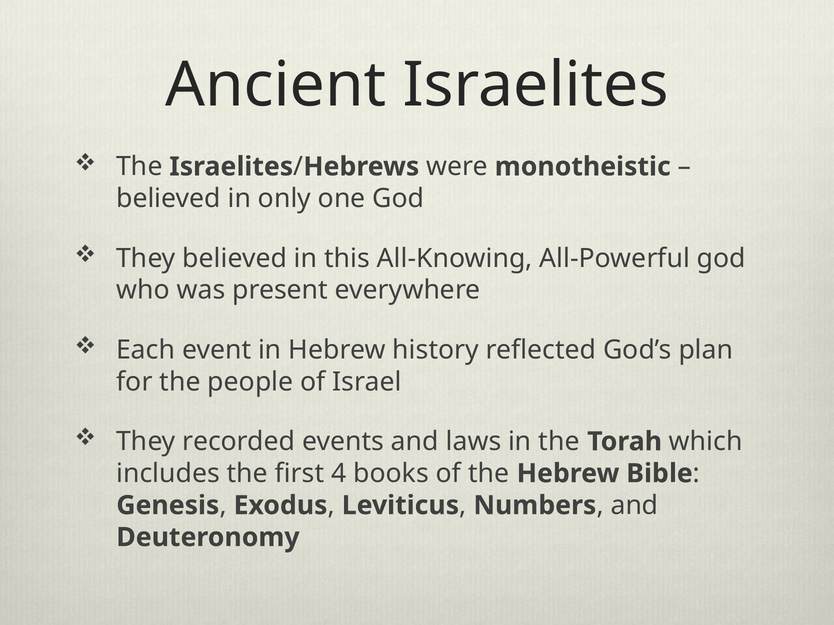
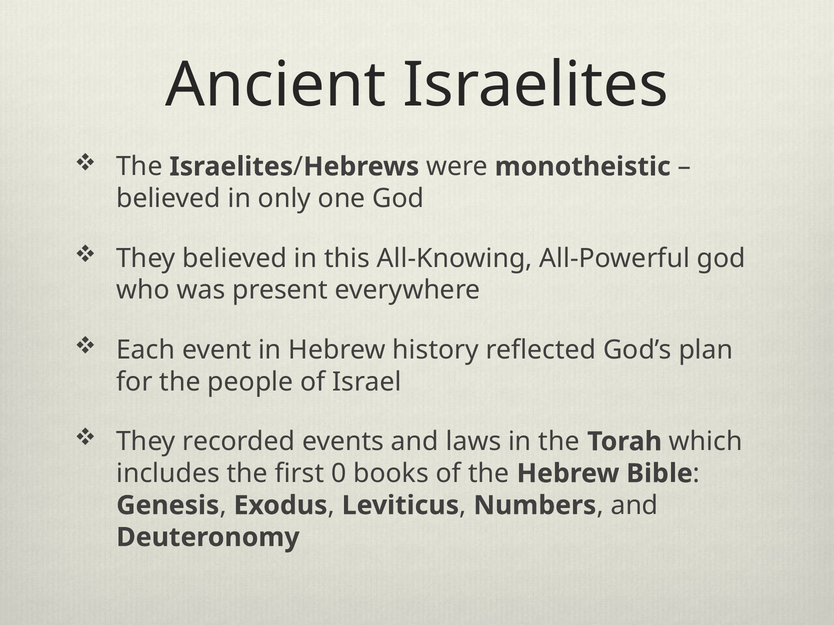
4: 4 -> 0
